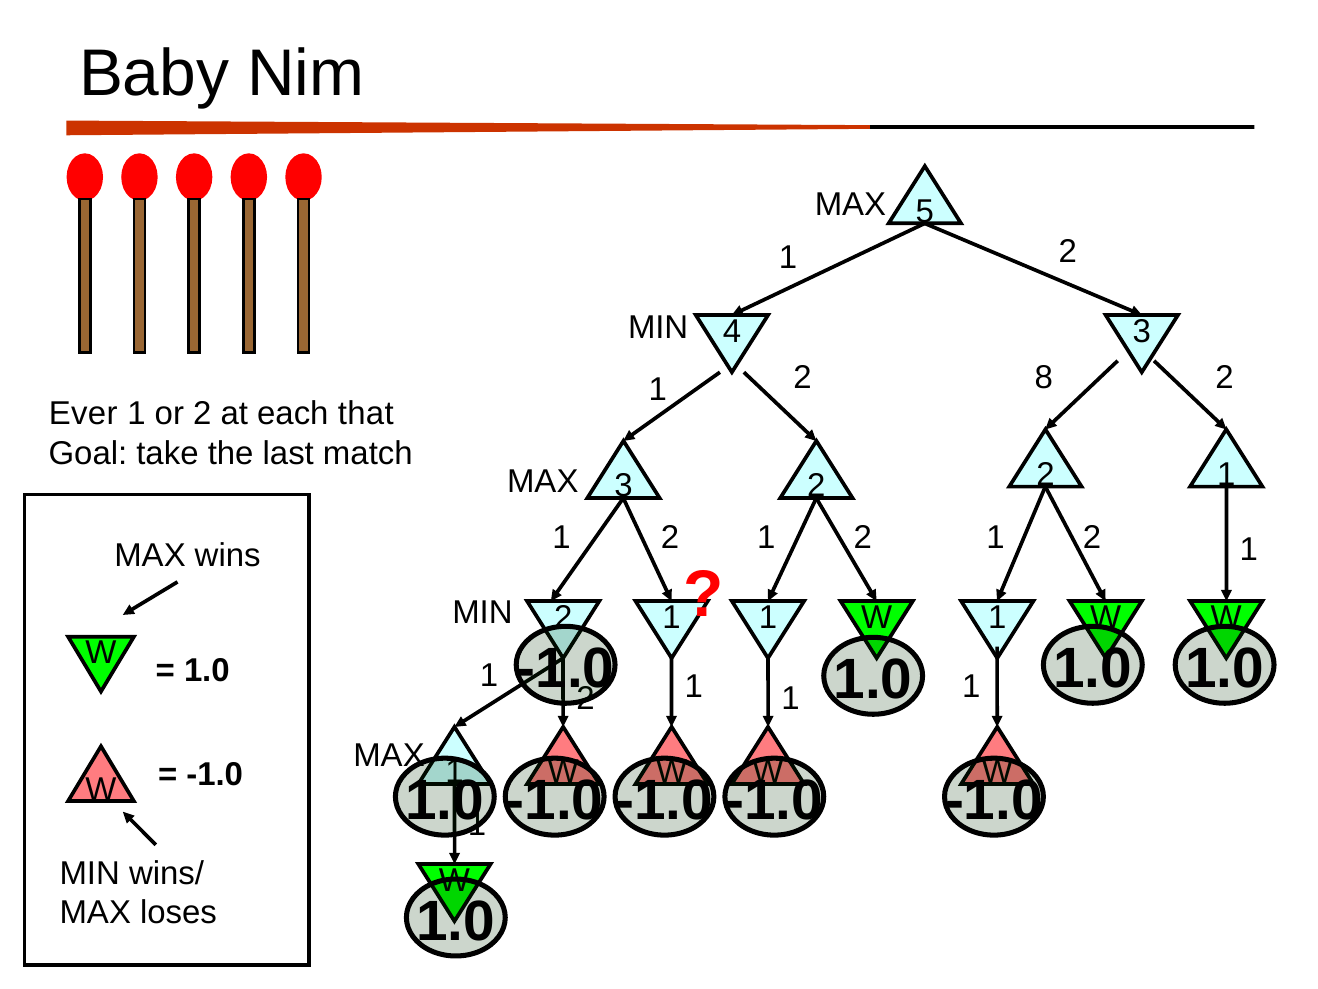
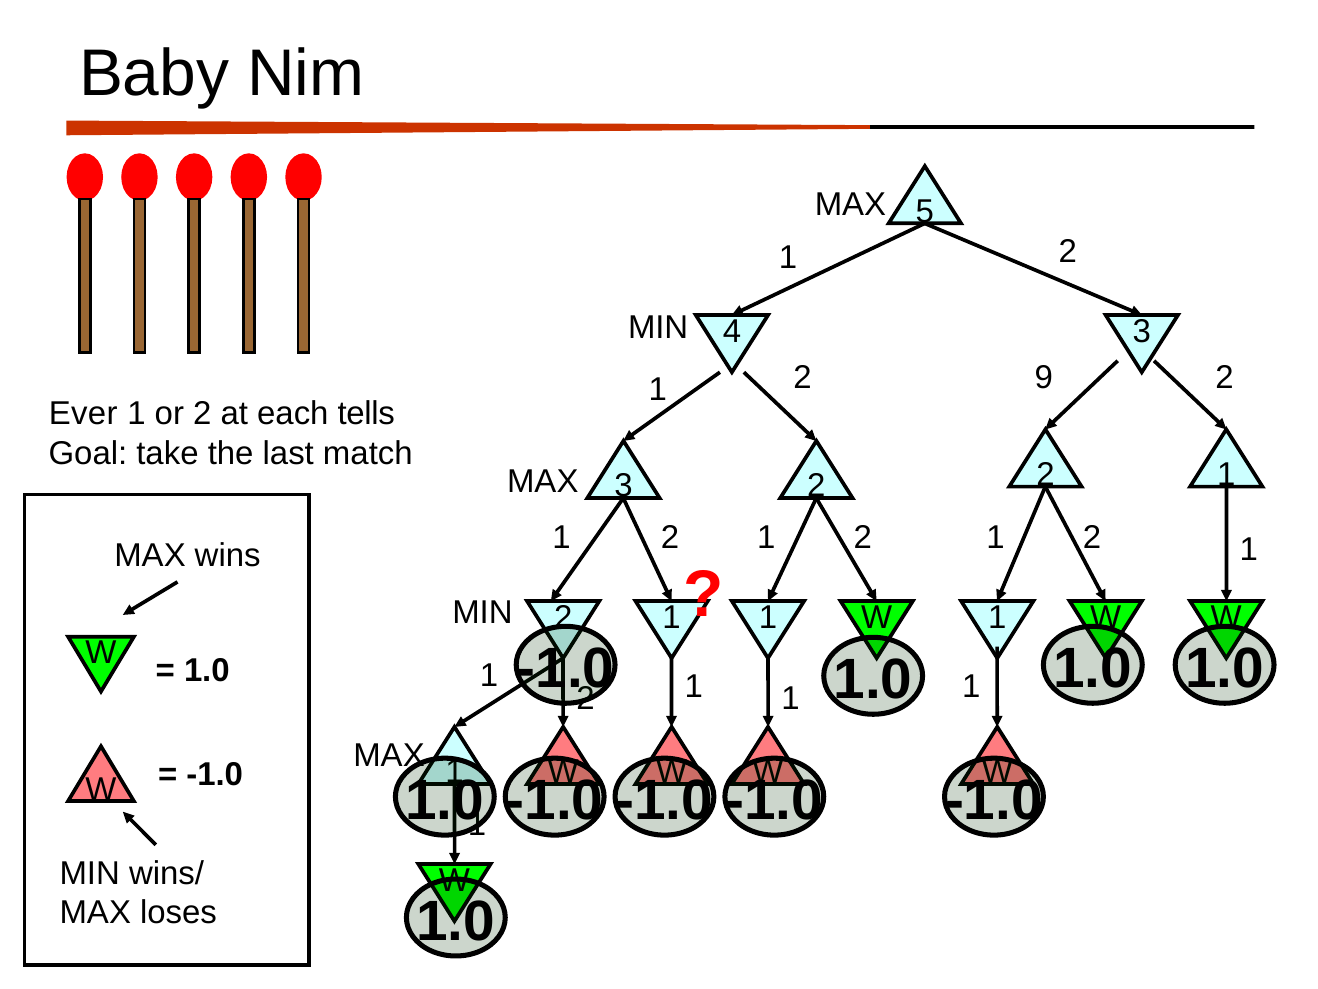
8: 8 -> 9
that: that -> tells
